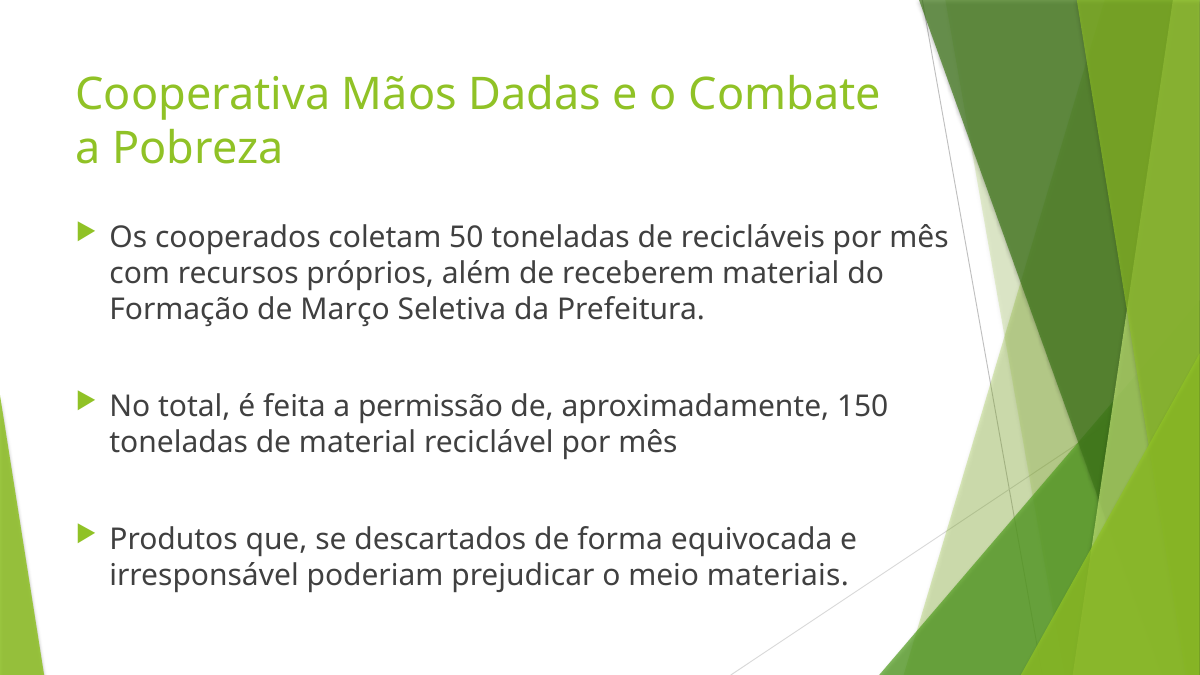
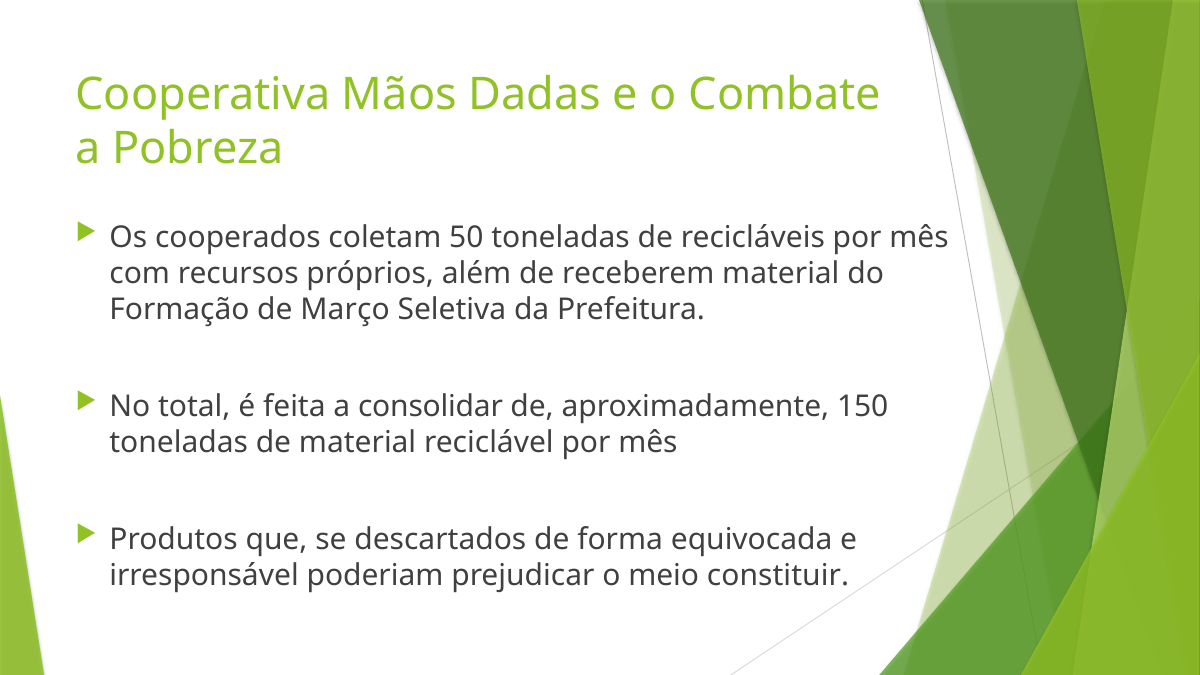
permissão: permissão -> consolidar
materiais: materiais -> constituir
